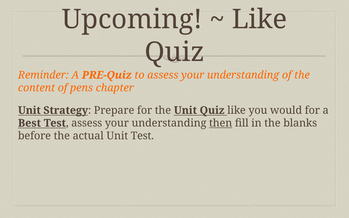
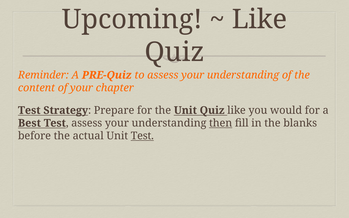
of pens: pens -> your
Unit at (29, 110): Unit -> Test
Test at (142, 136) underline: none -> present
